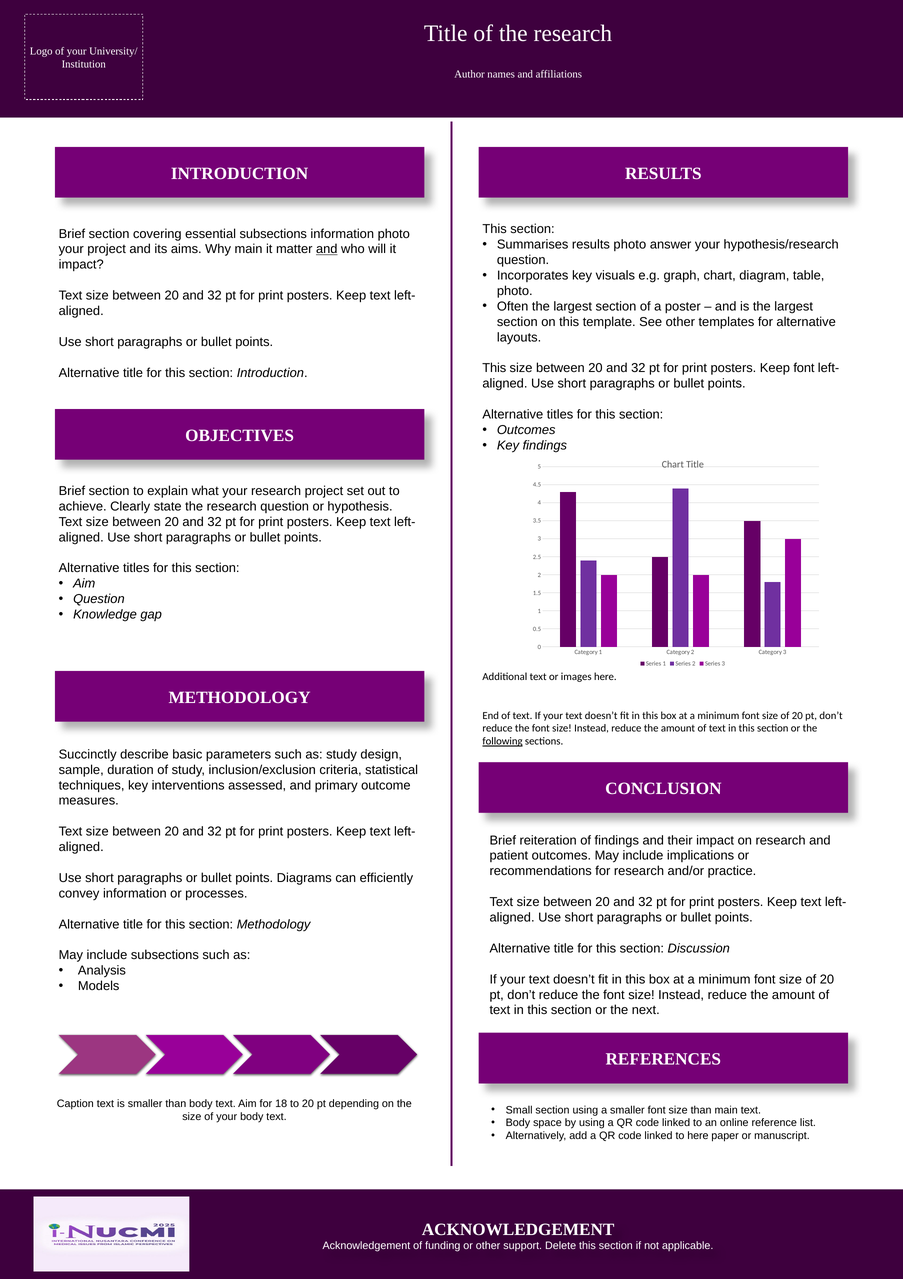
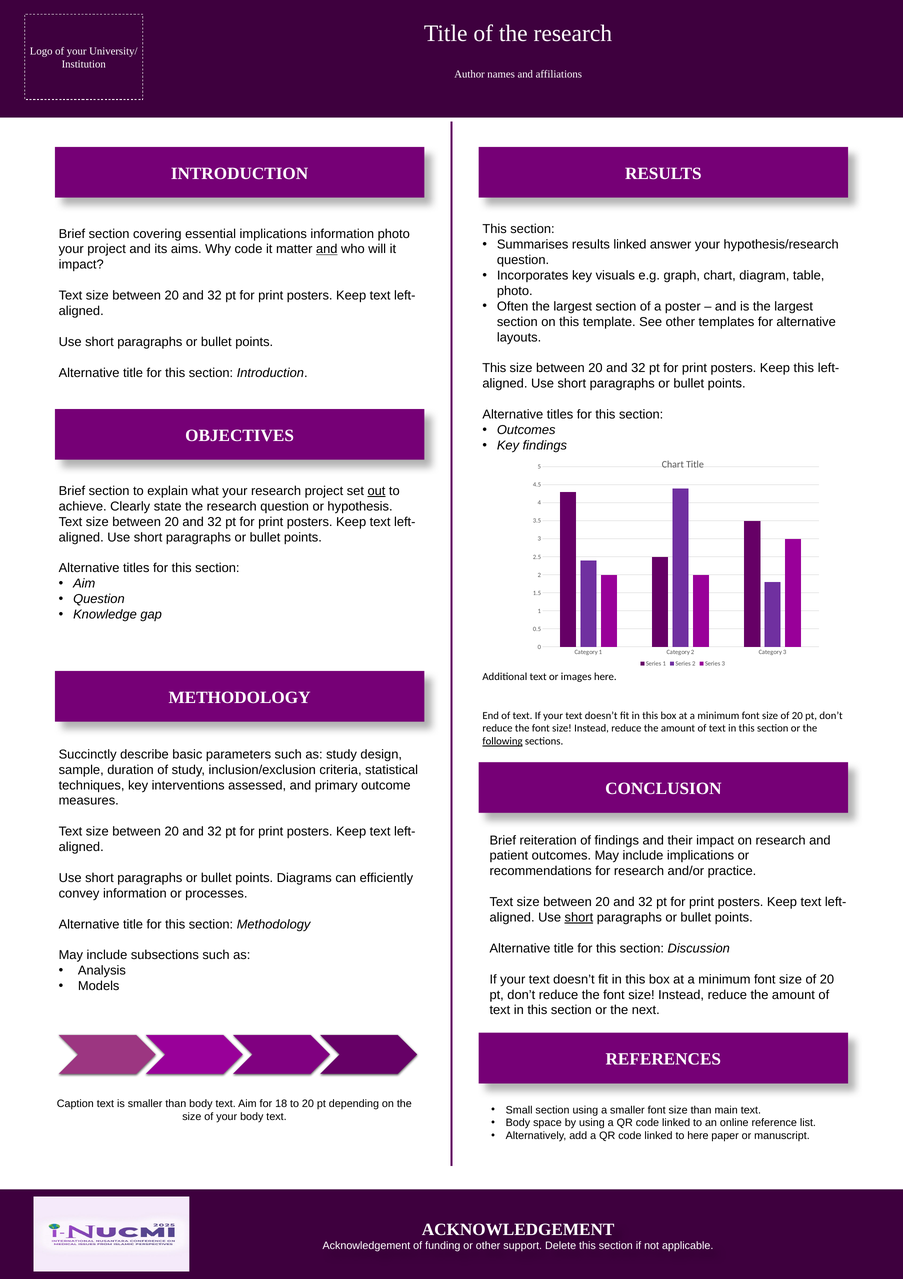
essential subsections: subsections -> implications
results photo: photo -> linked
Why main: main -> code
Keep font: font -> this
out underline: none -> present
short at (579, 917) underline: none -> present
